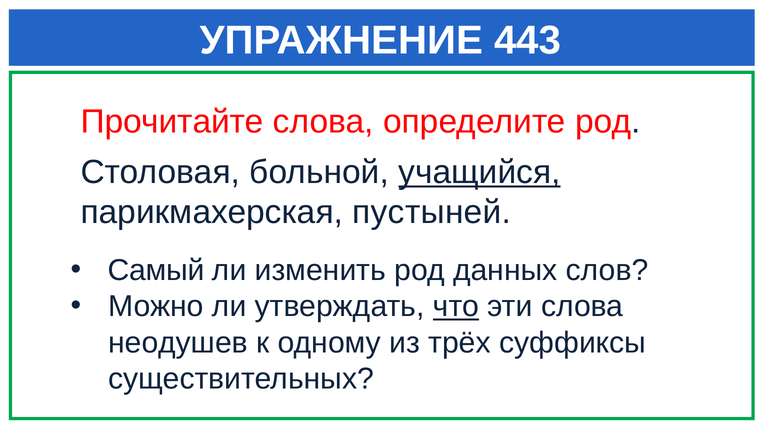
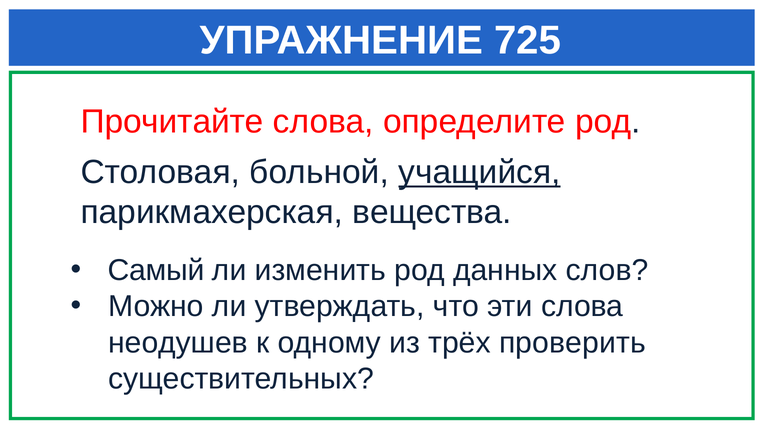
443: 443 -> 725
пустыней: пустыней -> вещества
что underline: present -> none
суффиксы: суффиксы -> проверить
